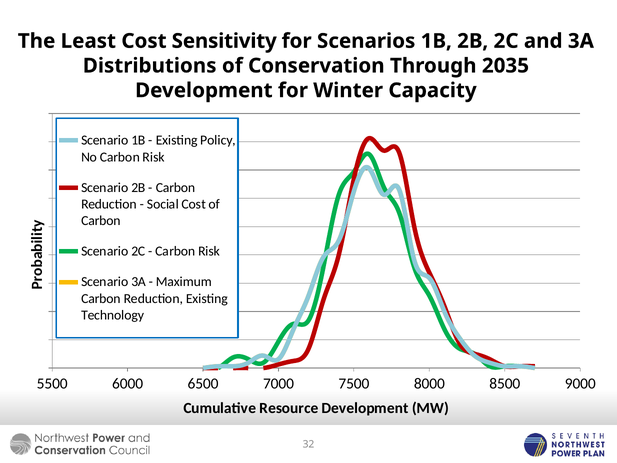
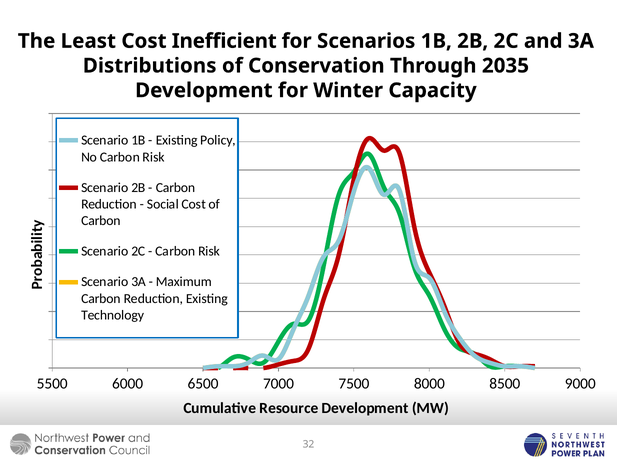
Sensitivity: Sensitivity -> Inefficient
